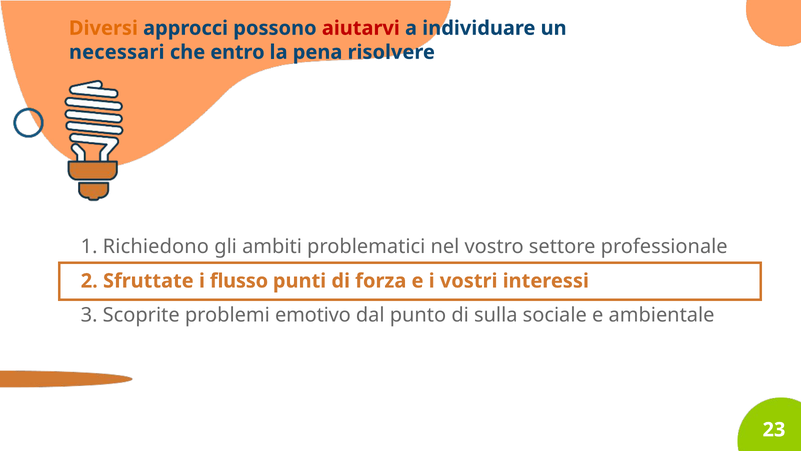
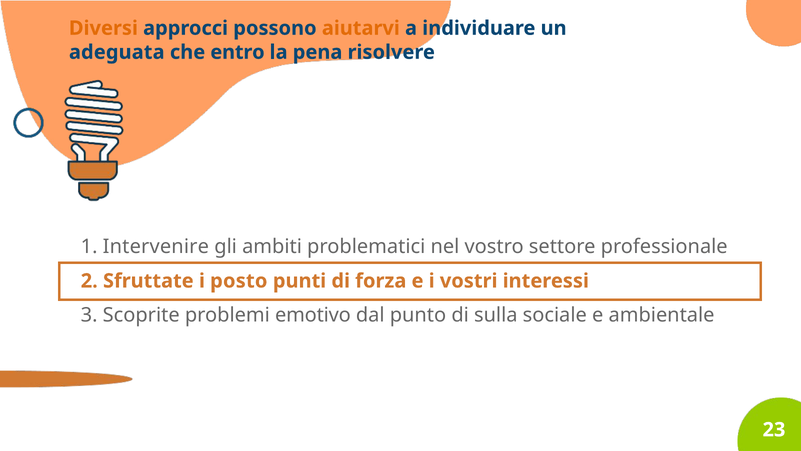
aiutarvi colour: red -> orange
necessari: necessari -> adeguata
Richiedono: Richiedono -> Intervenire
flusso: flusso -> posto
